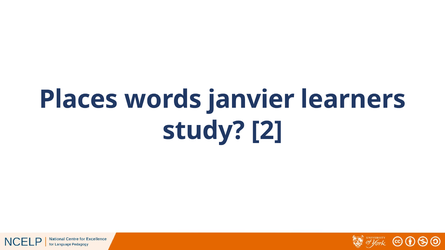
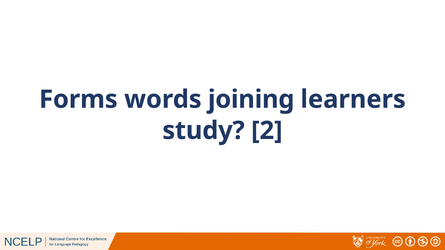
Places: Places -> Forms
janvier: janvier -> joining
